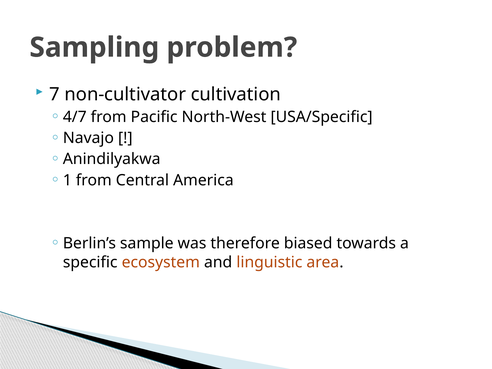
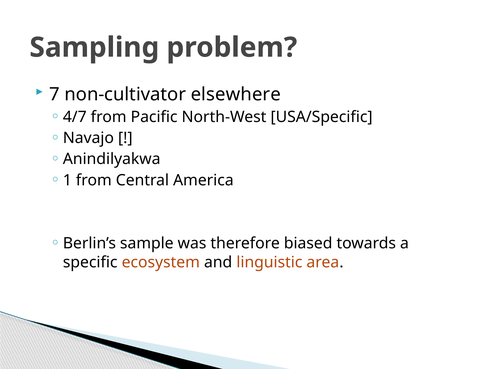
cultivation: cultivation -> elsewhere
